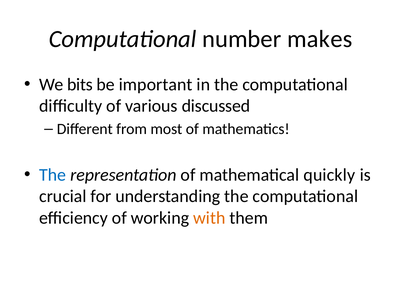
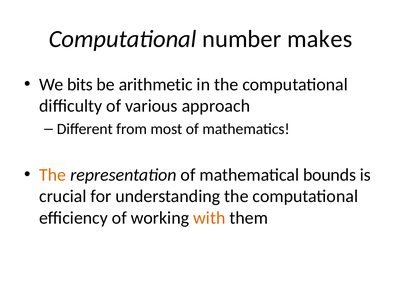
important: important -> arithmetic
discussed: discussed -> approach
The at (53, 175) colour: blue -> orange
quickly: quickly -> bounds
